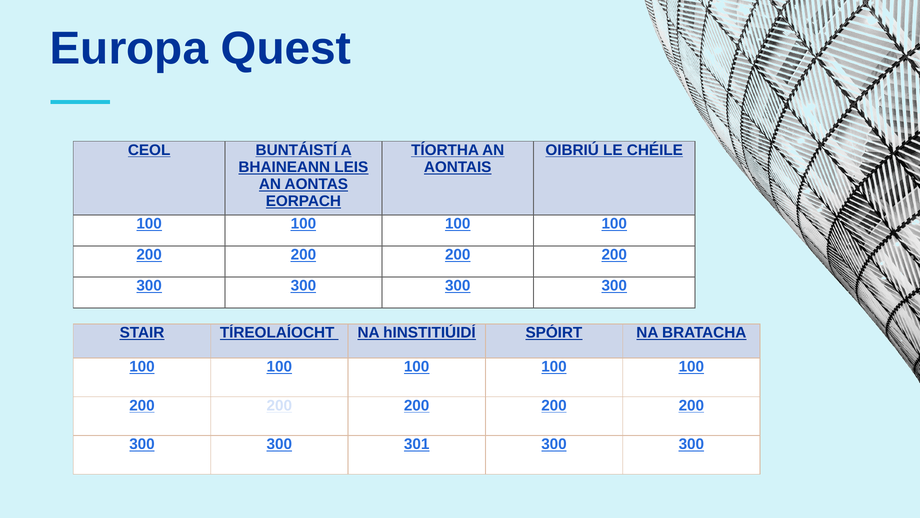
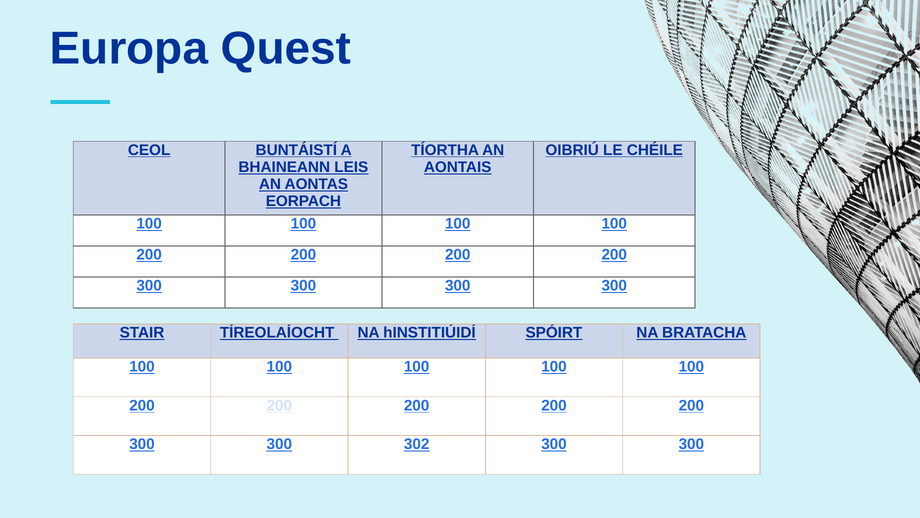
301: 301 -> 302
